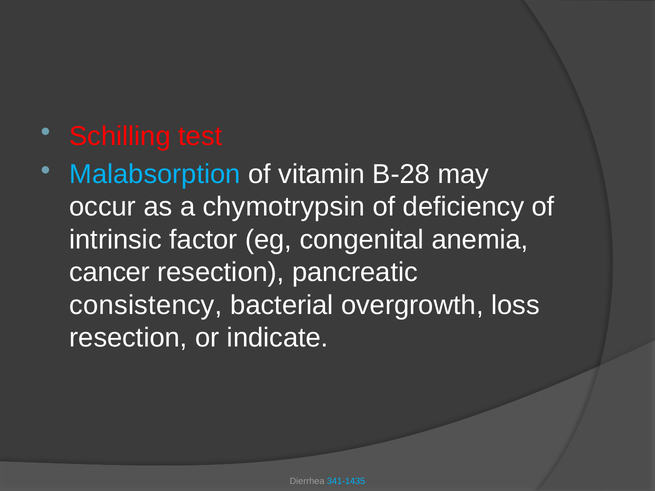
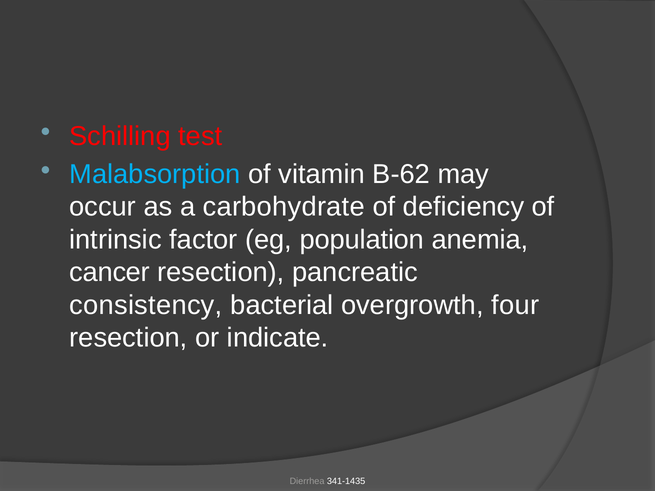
B-28: B-28 -> B-62
chymotrypsin: chymotrypsin -> carbohydrate
congenital: congenital -> population
loss: loss -> four
341-1435 colour: light blue -> white
